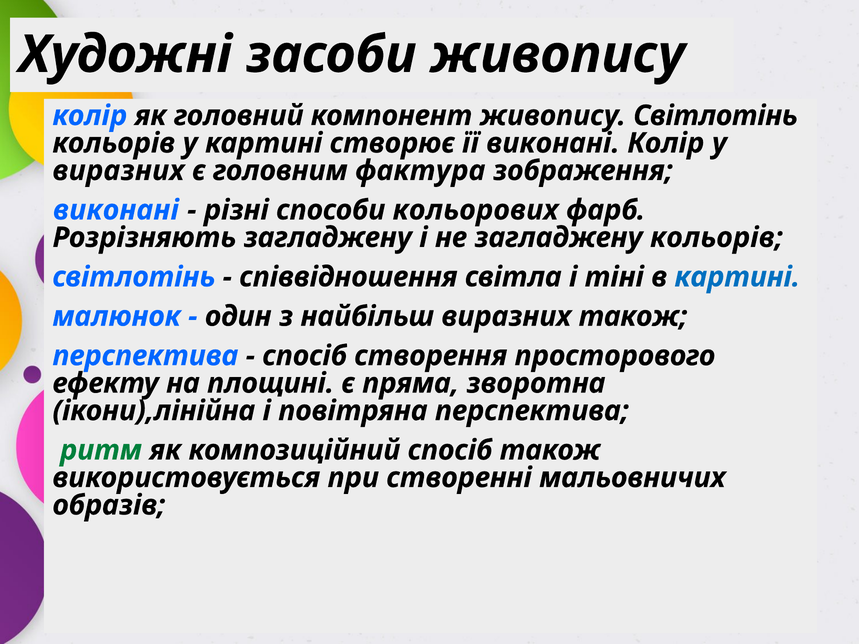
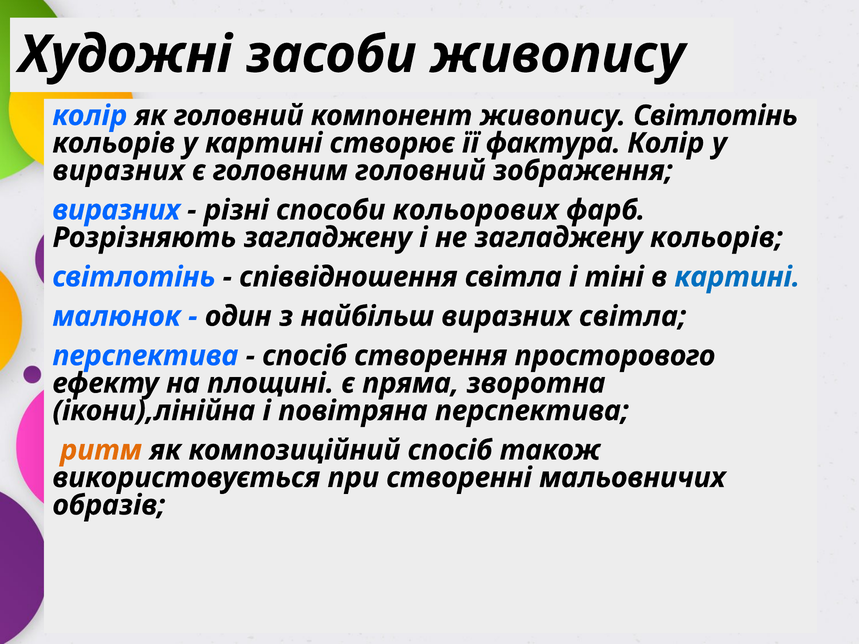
її виконані: виконані -> фактура
головним фактура: фактура -> головний
виконані at (116, 210): виконані -> виразних
виразних також: також -> світла
ритм colour: green -> orange
